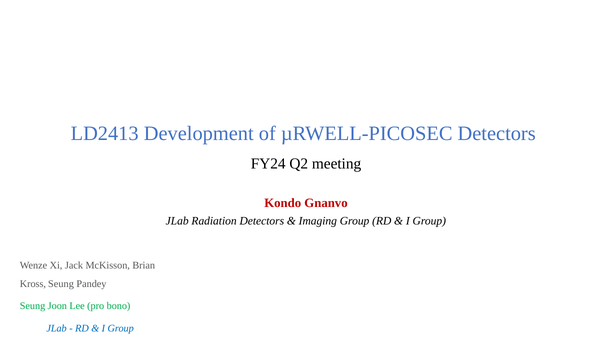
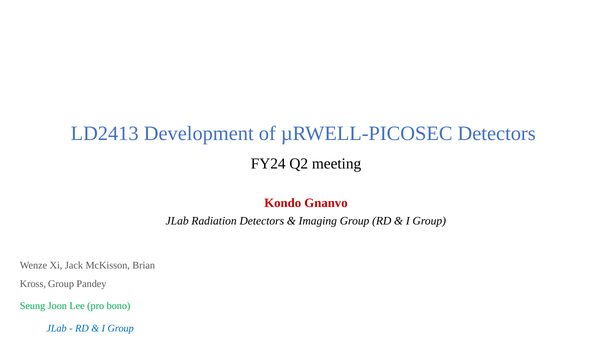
Kross Seung: Seung -> Group
